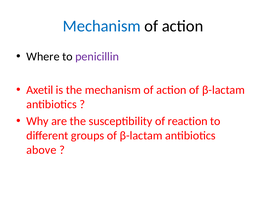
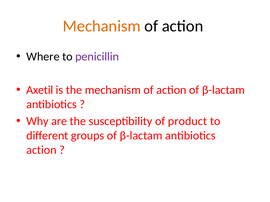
Mechanism at (102, 26) colour: blue -> orange
reaction: reaction -> product
above at (41, 150): above -> action
